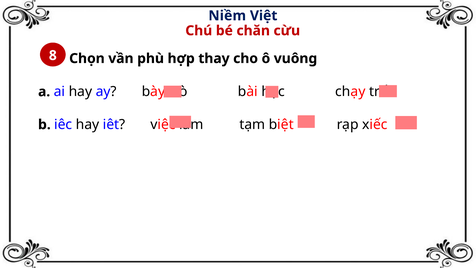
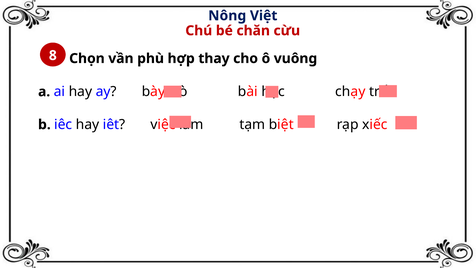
Niềm: Niềm -> Nông
